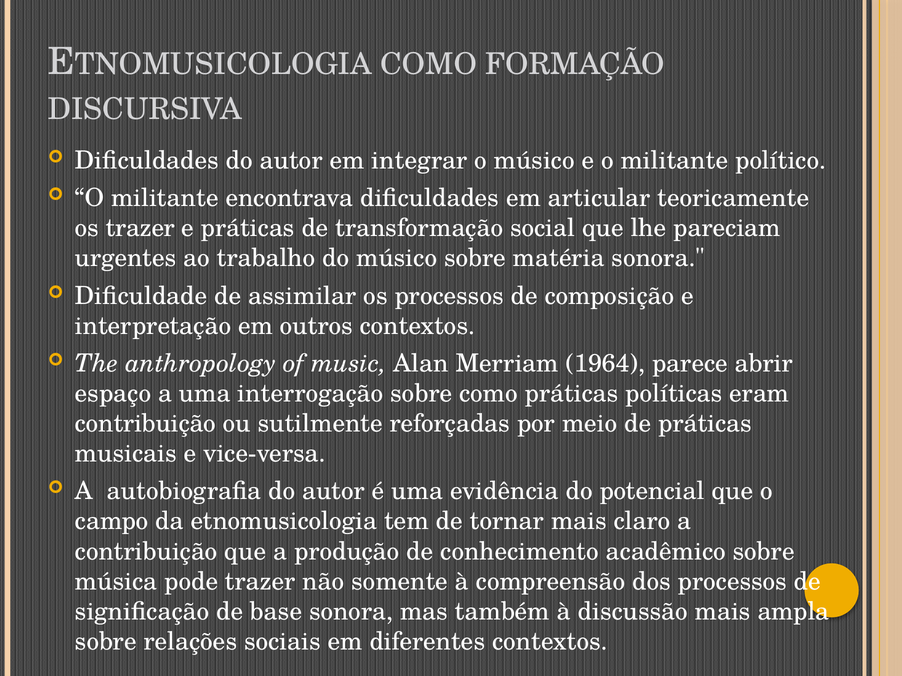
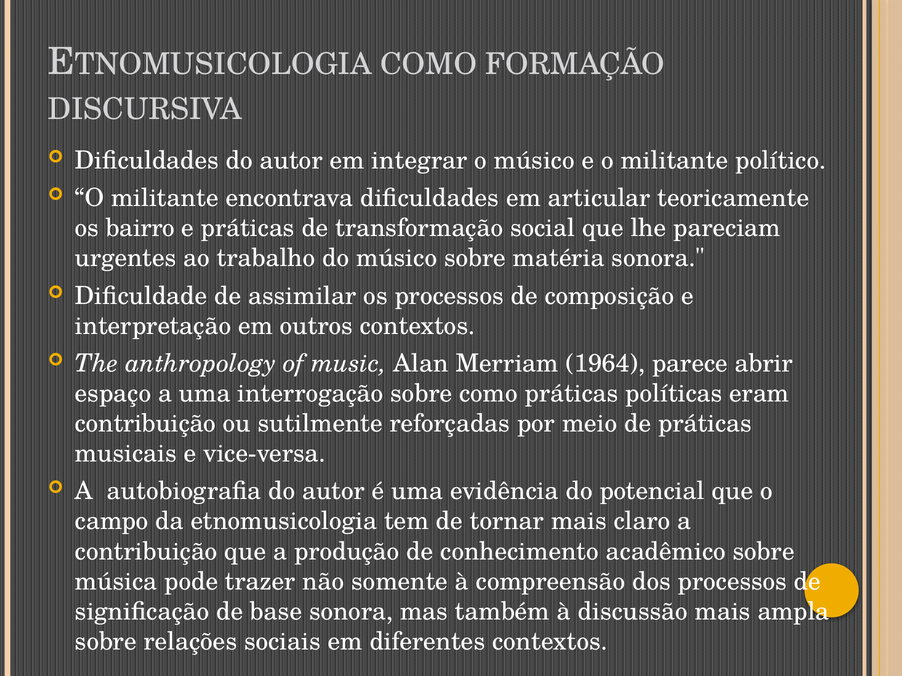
os trazer: trazer -> bairro
